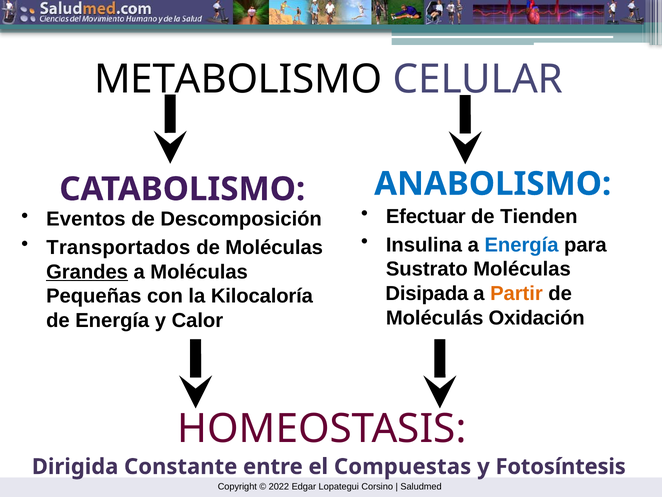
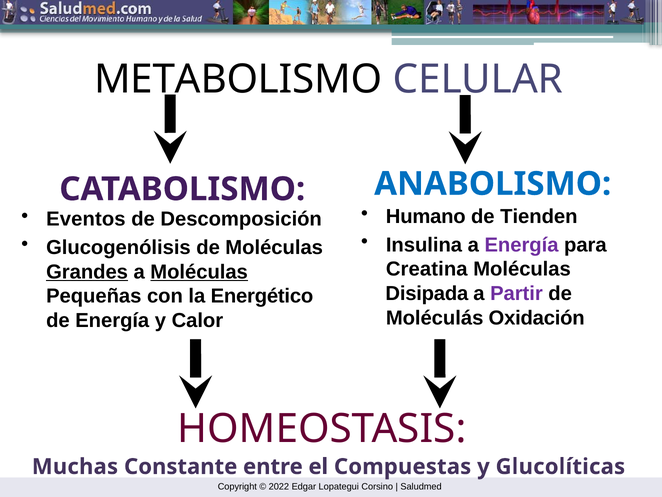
Efectuar: Efectuar -> Humano
Energía at (522, 245) colour: blue -> purple
Transportados: Transportados -> Glucogenólisis
Sustrato: Sustrato -> Creatina
Moléculas at (199, 272) underline: none -> present
Partir colour: orange -> purple
Kilocaloría: Kilocaloría -> Energético
Dirigida: Dirigida -> Muchas
Fotosíntesis: Fotosíntesis -> Glucolíticas
